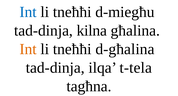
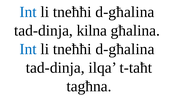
d-miegħu at (125, 12): d-miegħu -> d-għalina
Int at (28, 49) colour: orange -> blue
t-tela: t-tela -> t-taħt
